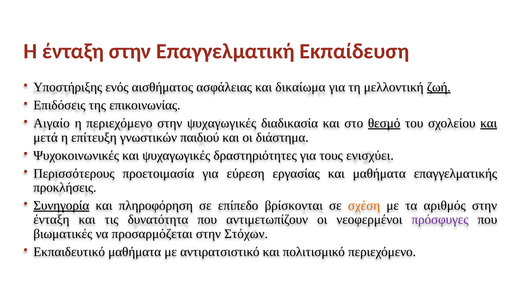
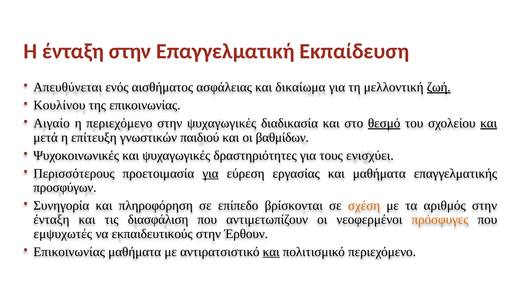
Υποστήριξης: Υποστήριξης -> Απευθύνεται
Επιδόσεις: Επιδόσεις -> Κουλίνου
διάστημα: διάστημα -> βαθμίδων
για at (210, 174) underline: none -> present
προκλήσεις: προκλήσεις -> προσφύγων
Συνηγορία underline: present -> none
δυνατότητα: δυνατότητα -> διασφάλιση
πρόσφυγες colour: purple -> orange
βιωματικές: βιωματικές -> εμψυχωτές
προσαρμόζεται: προσαρμόζεται -> εκπαιδευτικούς
Στόχων: Στόχων -> Έρθουν
Εκπαιδευτικό at (69, 252): Εκπαιδευτικό -> Επικοινωνίας
και at (271, 252) underline: none -> present
